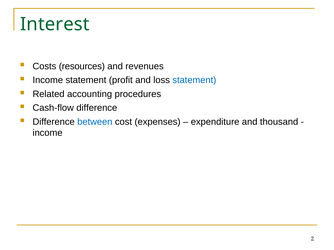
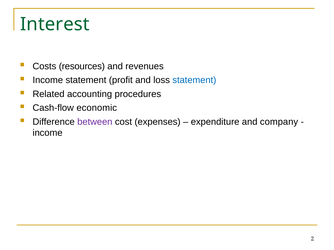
Cash-flow difference: difference -> economic
between colour: blue -> purple
thousand: thousand -> company
